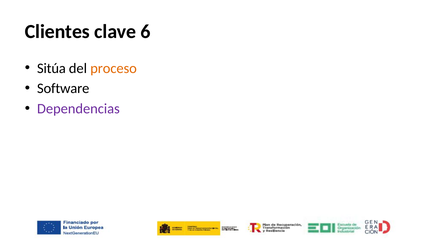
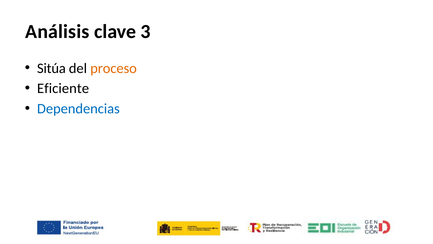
Clientes: Clientes -> Análisis
6: 6 -> 3
Software: Software -> Eficiente
Dependencias colour: purple -> blue
